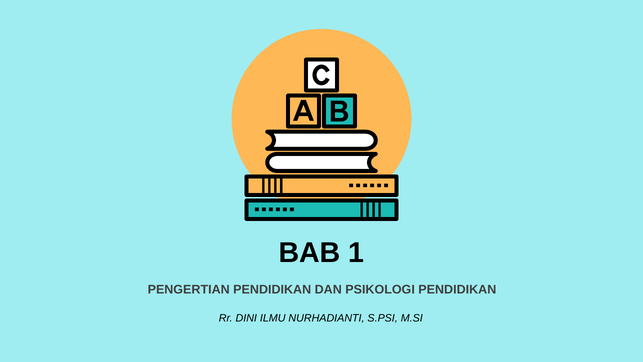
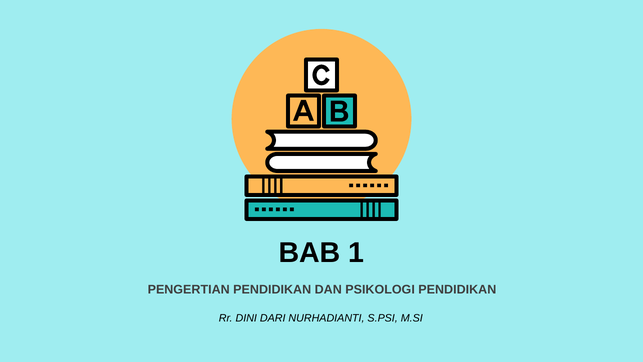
ILMU: ILMU -> DARI
